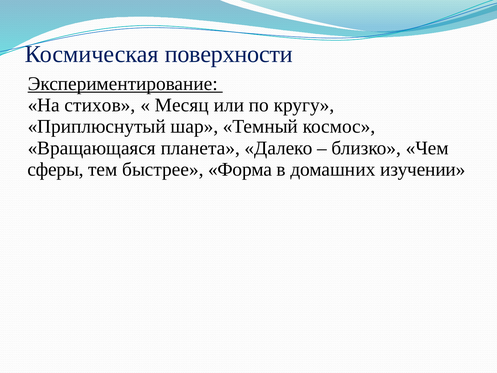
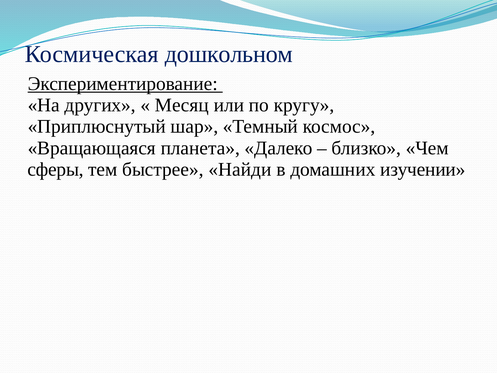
поверхности: поверхности -> дошкольном
стихов: стихов -> других
Форма: Форма -> Найди
